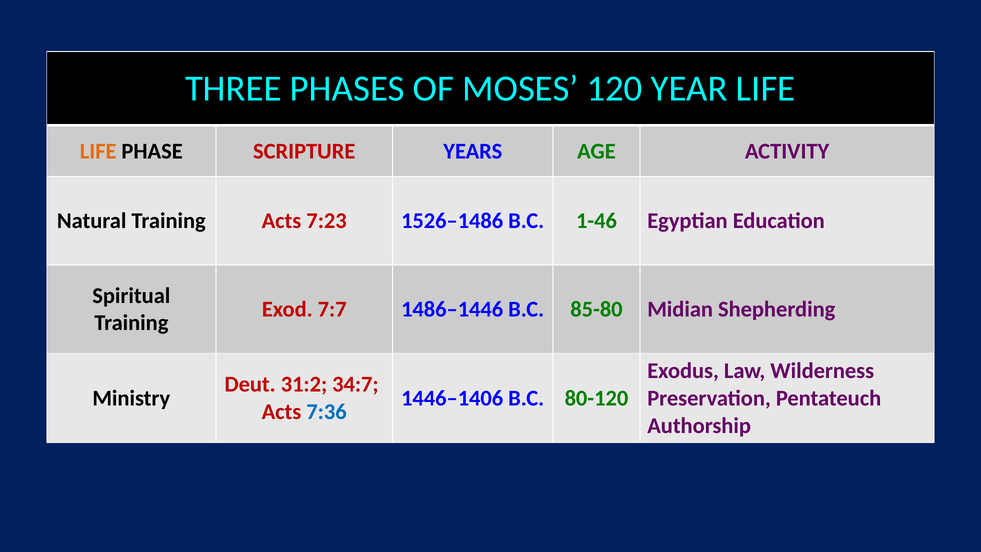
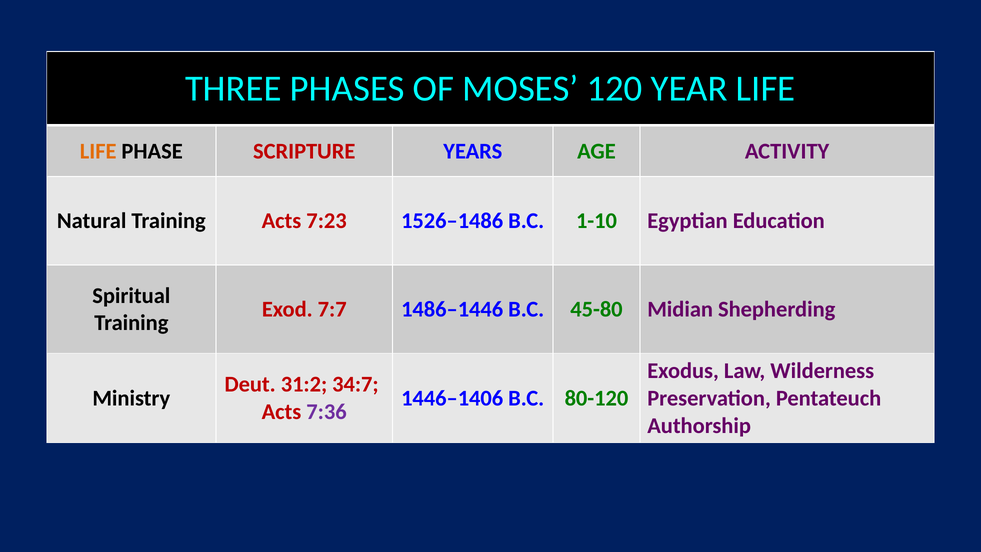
1-46: 1-46 -> 1-10
85-80: 85-80 -> 45-80
7:36 colour: blue -> purple
